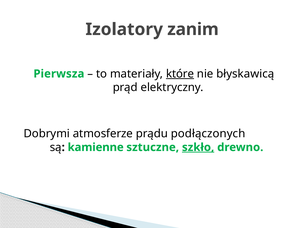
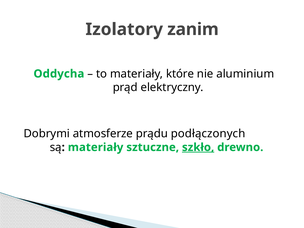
Pierwsza: Pierwsza -> Oddycha
które underline: present -> none
błyskawicą: błyskawicą -> aluminium
kamienne at (96, 147): kamienne -> materiały
